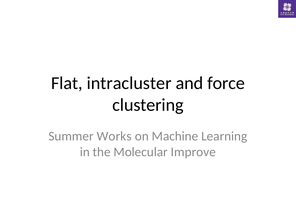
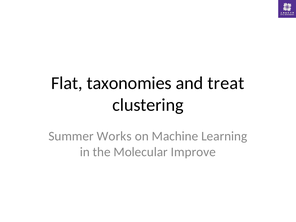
intracluster: intracluster -> taxonomies
force: force -> treat
